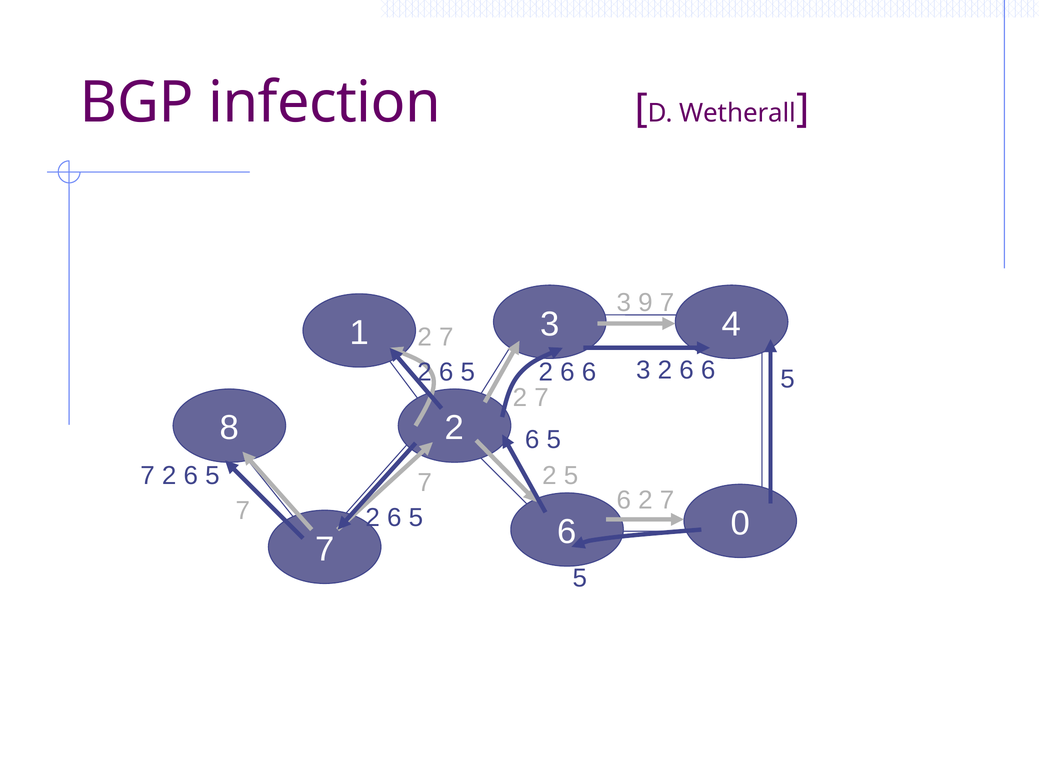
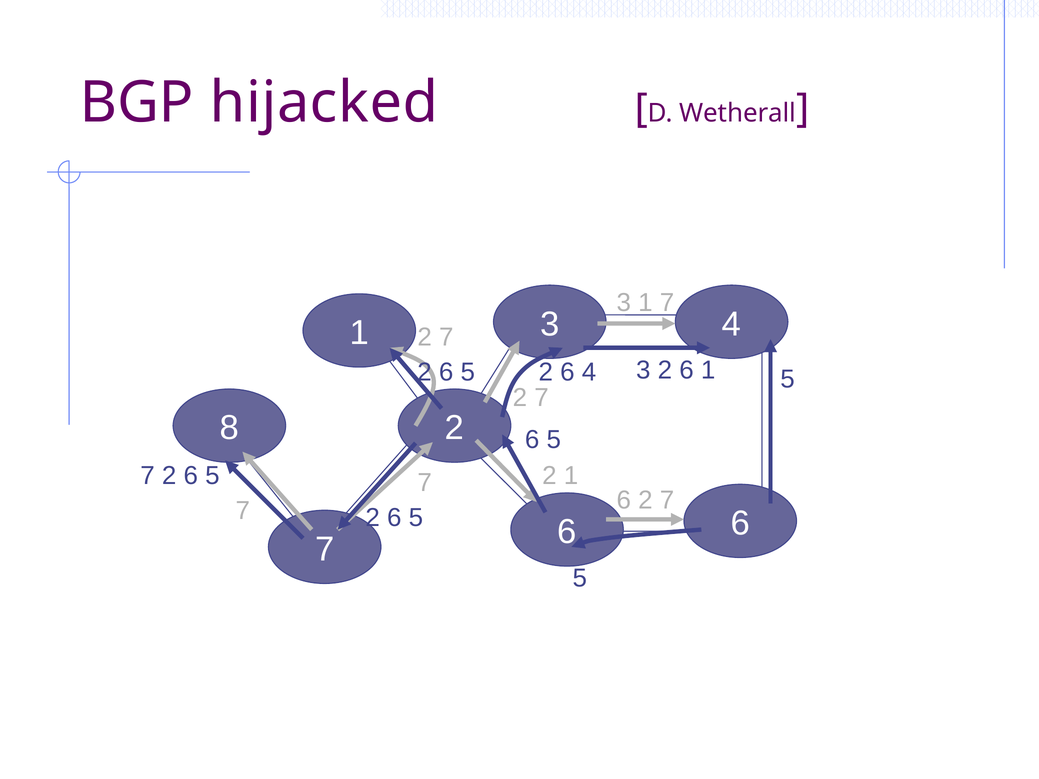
infection: infection -> hijacked
3 9: 9 -> 1
3 2 6 6: 6 -> 1
6 at (589, 372): 6 -> 4
5 at (571, 476): 5 -> 1
6 0: 0 -> 6
